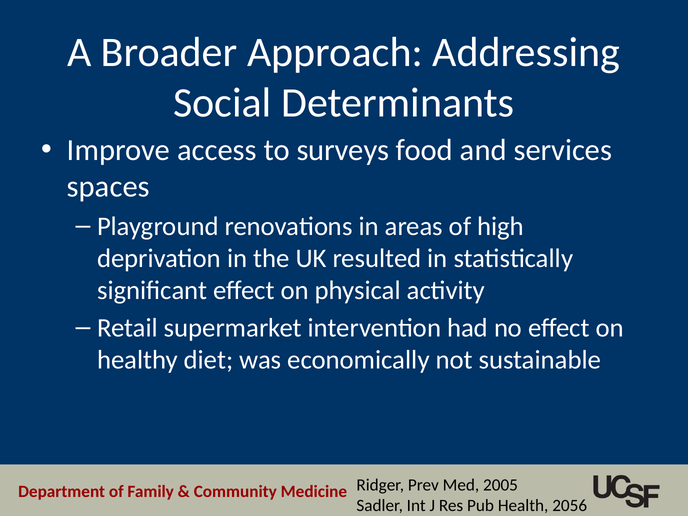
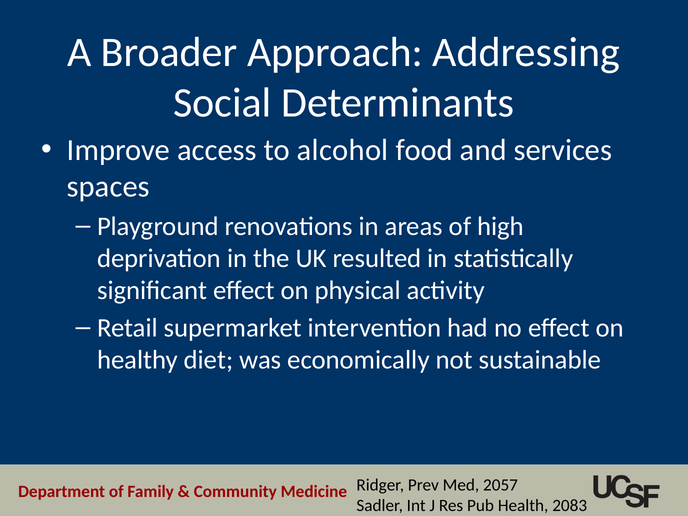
surveys: surveys -> alcohol
2005: 2005 -> 2057
2056: 2056 -> 2083
